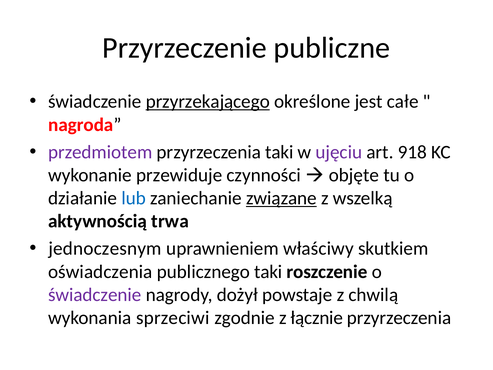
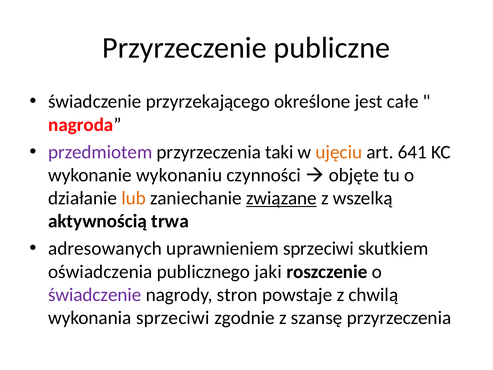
przyrzekającego underline: present -> none
ujęciu colour: purple -> orange
918: 918 -> 641
przewiduje: przewiduje -> wykonaniu
lub colour: blue -> orange
jednoczesnym: jednoczesnym -> adresowanych
uprawnieniem właściwy: właściwy -> sprzeciwi
publicznego taki: taki -> jaki
dożył: dożył -> stron
łącznie: łącznie -> szansę
